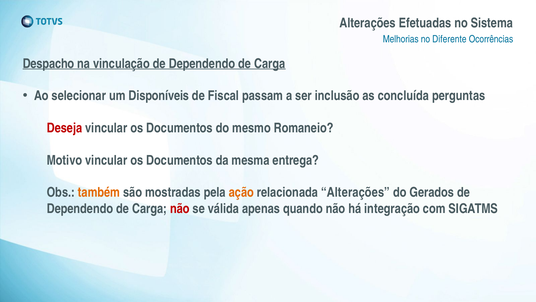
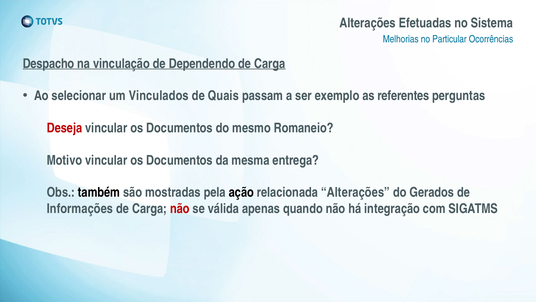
Diferente: Diferente -> Particular
Disponíveis: Disponíveis -> Vinculados
Fiscal: Fiscal -> Quais
inclusão: inclusão -> exemplo
concluída: concluída -> referentes
também colour: orange -> black
ação colour: orange -> black
Dependendo at (80, 208): Dependendo -> Informações
